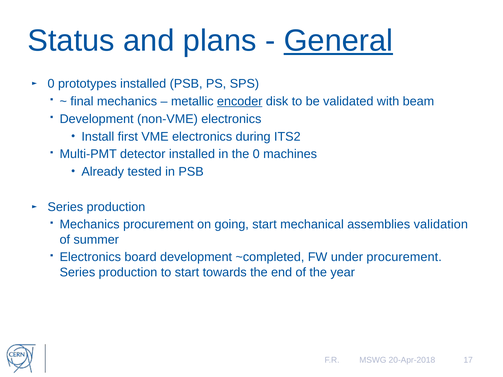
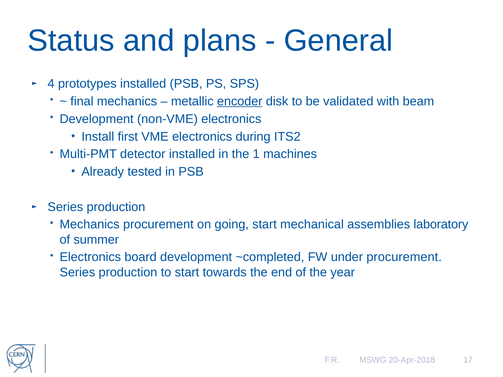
General underline: present -> none
0 at (51, 84): 0 -> 4
the 0: 0 -> 1
validation: validation -> laboratory
